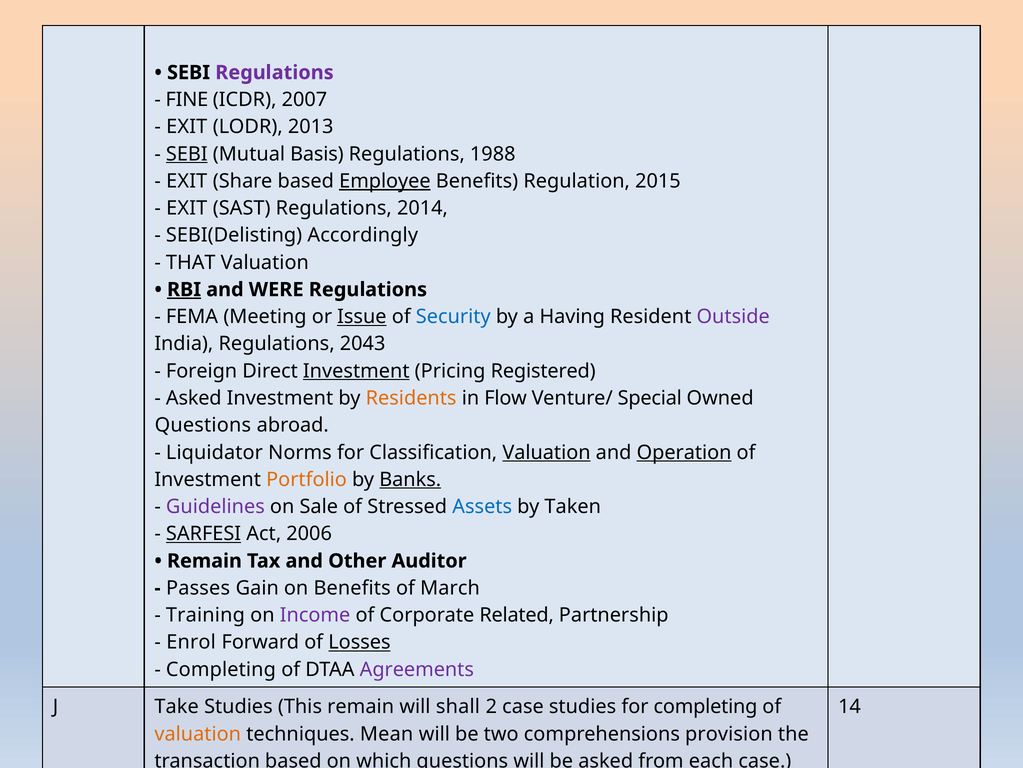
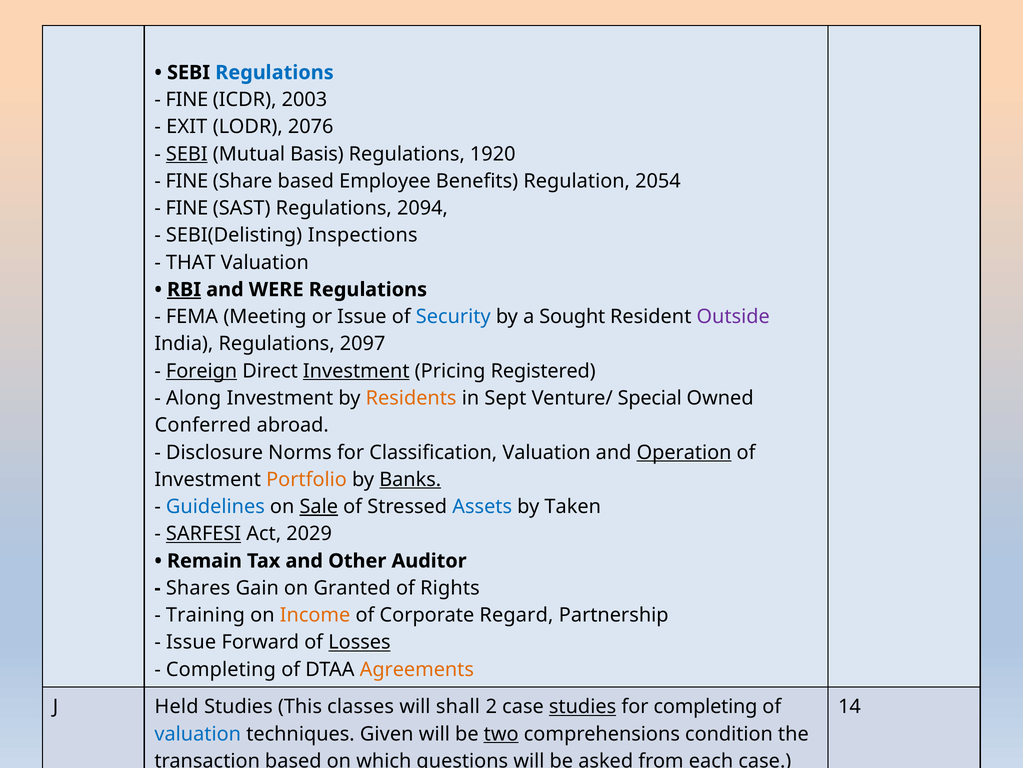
Regulations at (274, 73) colour: purple -> blue
2007: 2007 -> 2003
2013: 2013 -> 2076
1988: 1988 -> 1920
EXIT at (187, 181): EXIT -> FINE
Employee underline: present -> none
2015: 2015 -> 2054
EXIT at (187, 208): EXIT -> FINE
2014: 2014 -> 2094
Accordingly: Accordingly -> Inspections
Issue at (362, 316) underline: present -> none
Having: Having -> Sought
2043: 2043 -> 2097
Foreign underline: none -> present
Asked at (194, 398): Asked -> Along
Flow: Flow -> Sept
Questions at (203, 425): Questions -> Conferred
Liquidator: Liquidator -> Disclosure
Valuation at (546, 452) underline: present -> none
Guidelines colour: purple -> blue
Sale underline: none -> present
2006: 2006 -> 2029
Passes: Passes -> Shares
on Benefits: Benefits -> Granted
March: March -> Rights
Income colour: purple -> orange
Related: Related -> Regard
Enrol at (191, 642): Enrol -> Issue
Agreements colour: purple -> orange
Take: Take -> Held
This remain: remain -> classes
studies at (583, 706) underline: none -> present
valuation at (198, 733) colour: orange -> blue
Mean: Mean -> Given
two underline: none -> present
provision: provision -> condition
